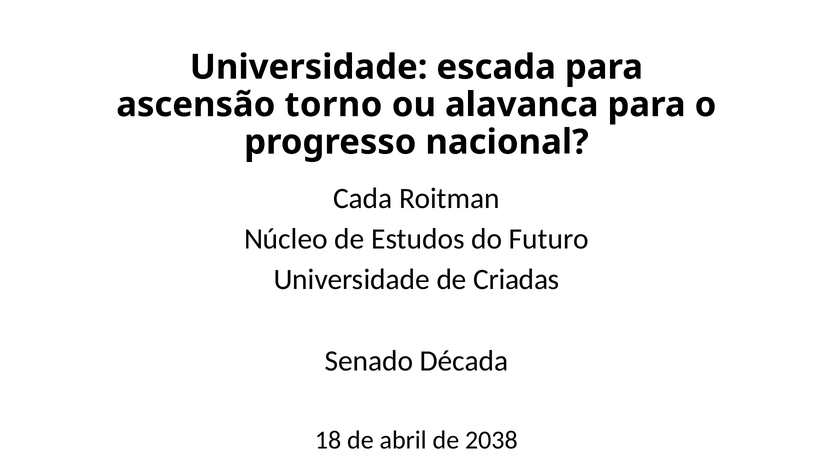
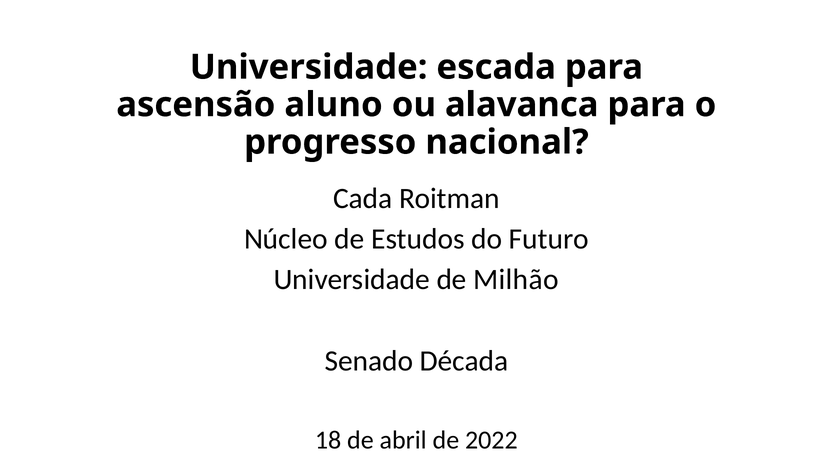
torno: torno -> aluno
Criadas: Criadas -> Milhão
2038: 2038 -> 2022
